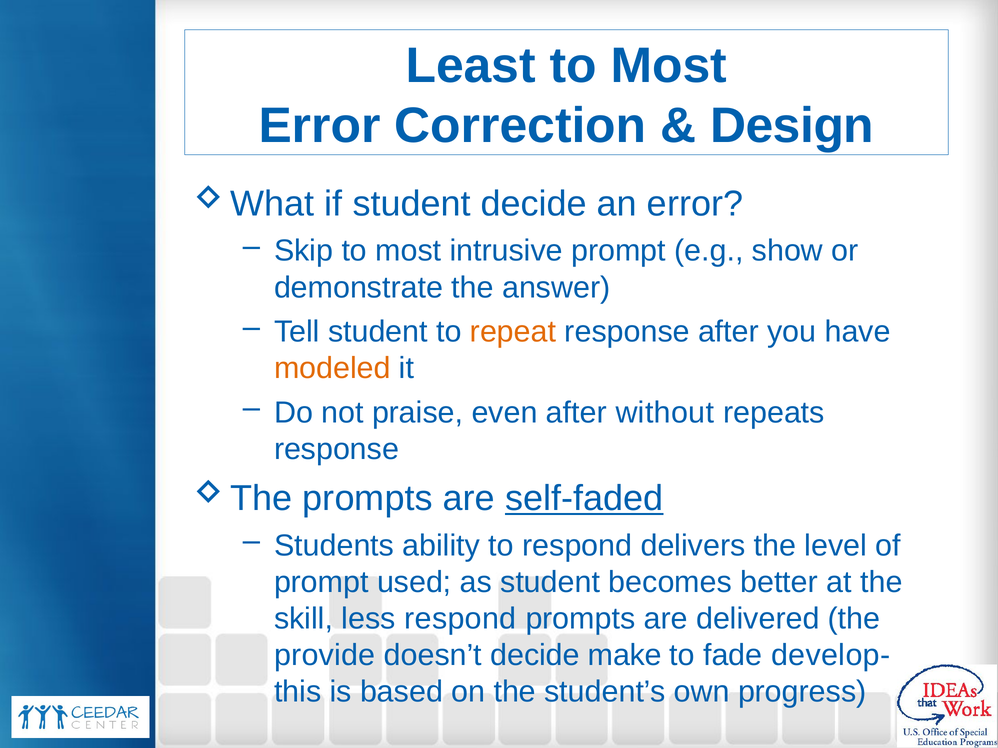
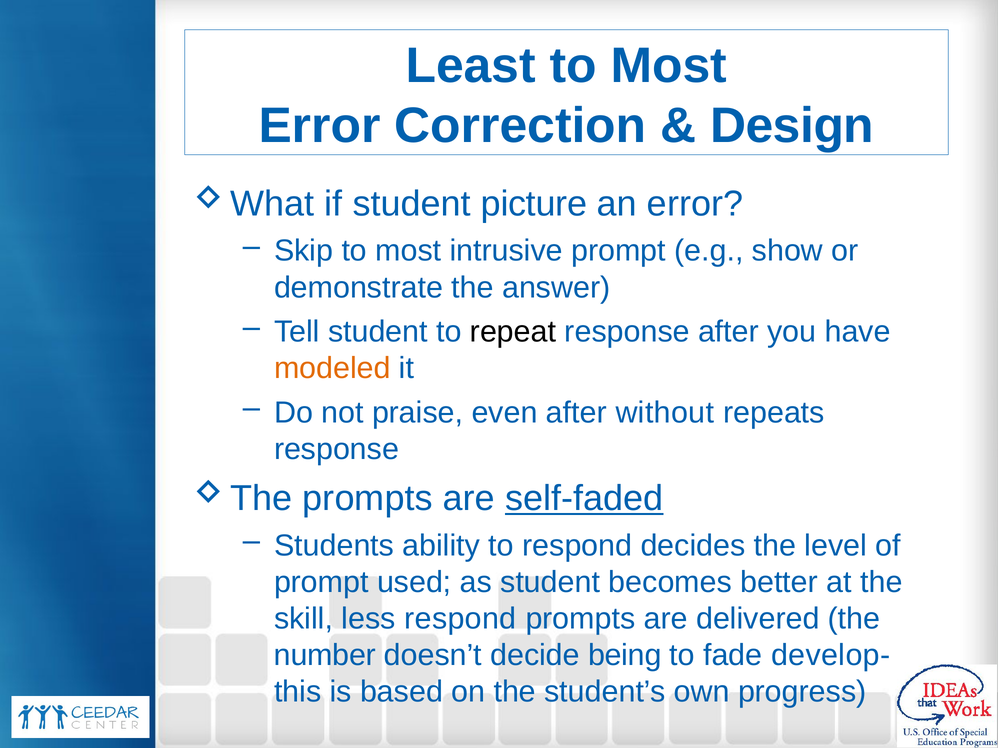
student decide: decide -> picture
repeat colour: orange -> black
delivers: delivers -> decides
provide: provide -> number
make: make -> being
